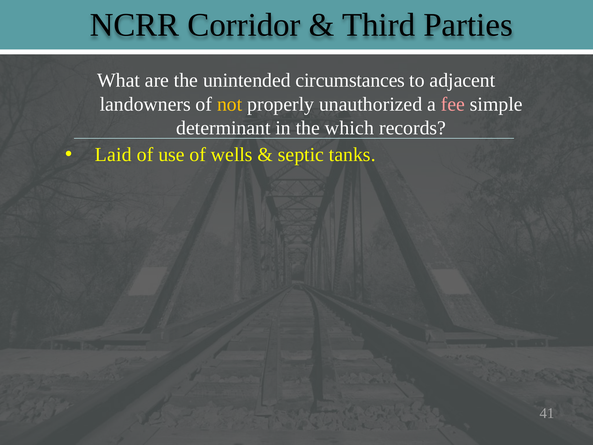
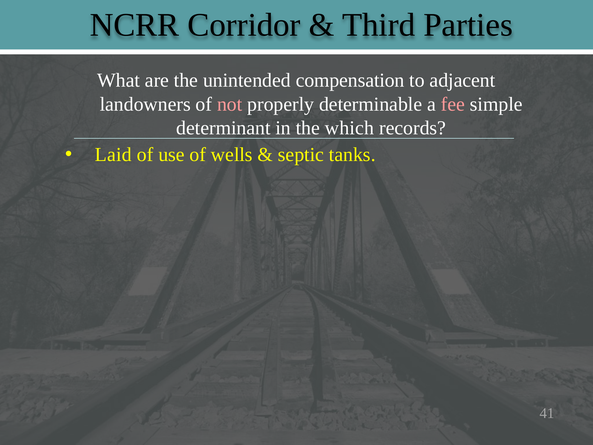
circumstances: circumstances -> compensation
not colour: yellow -> pink
unauthorized: unauthorized -> determinable
